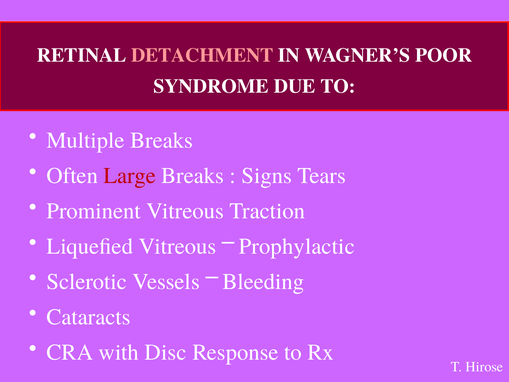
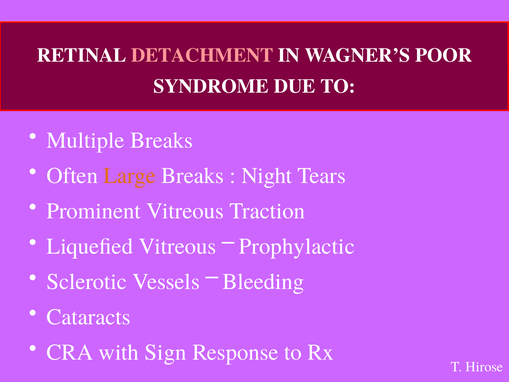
Large colour: red -> orange
Signs: Signs -> Night
Disc: Disc -> Sign
